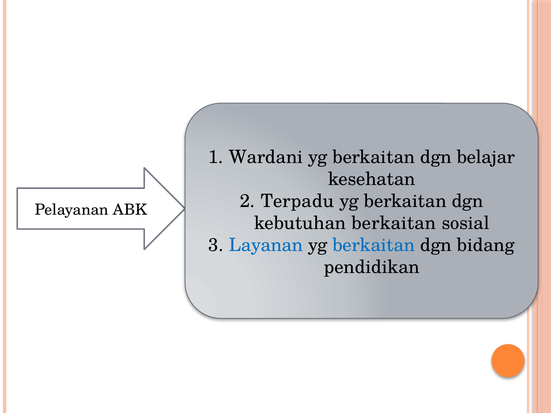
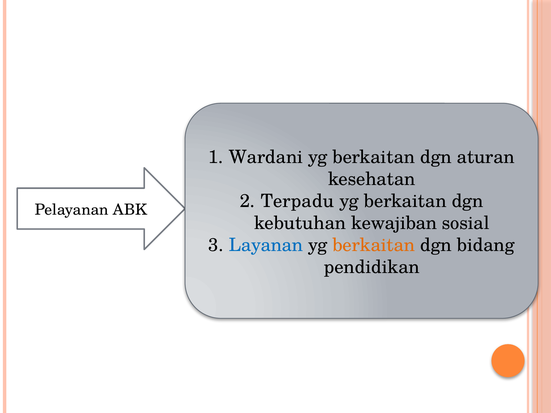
belajar: belajar -> aturan
kebutuhan berkaitan: berkaitan -> kewajiban
berkaitan at (374, 245) colour: blue -> orange
